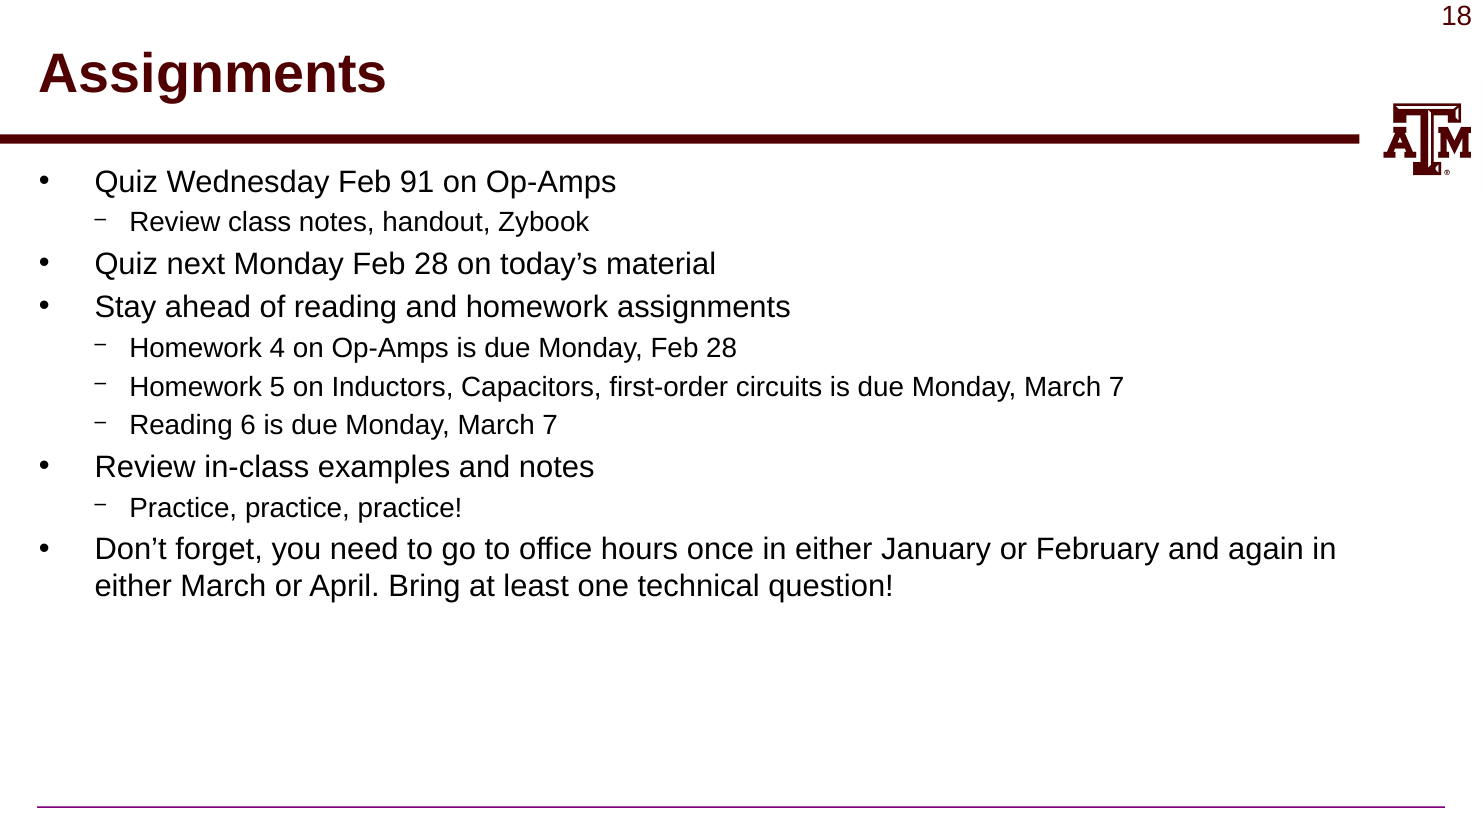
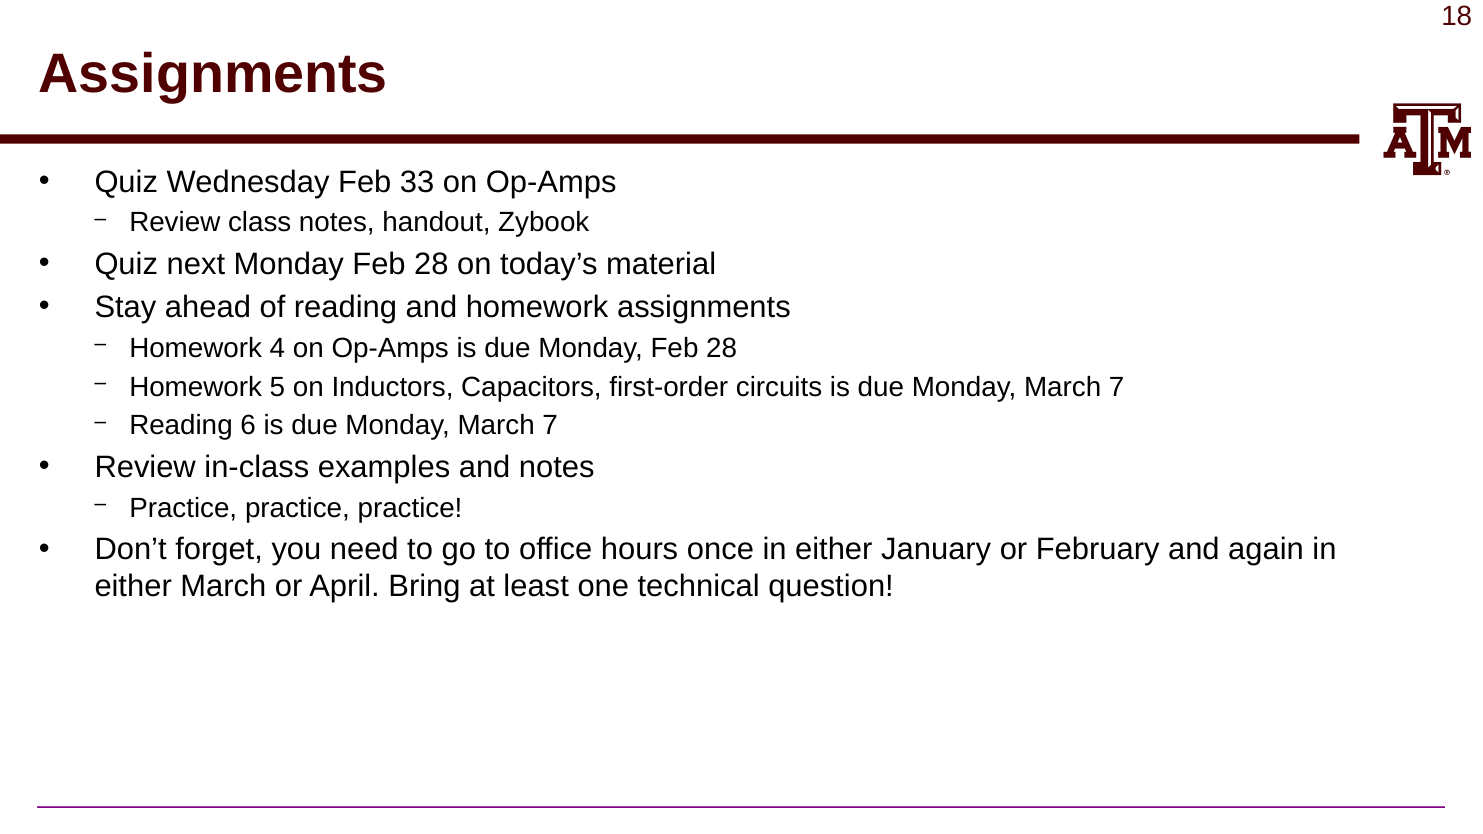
91: 91 -> 33
